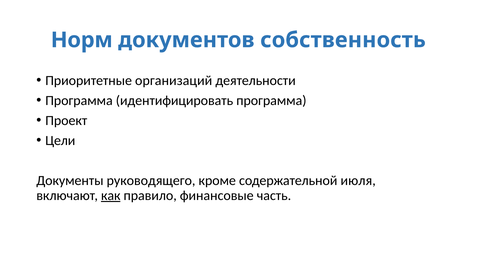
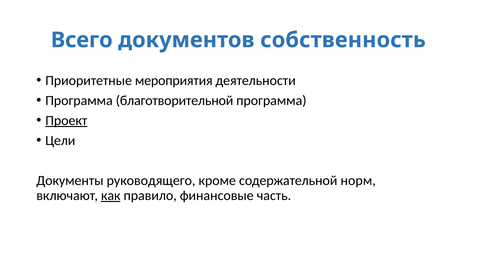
Норм: Норм -> Всего
организаций: организаций -> мероприятия
идентифицировать: идентифицировать -> благотворительной
Проект underline: none -> present
июля: июля -> норм
